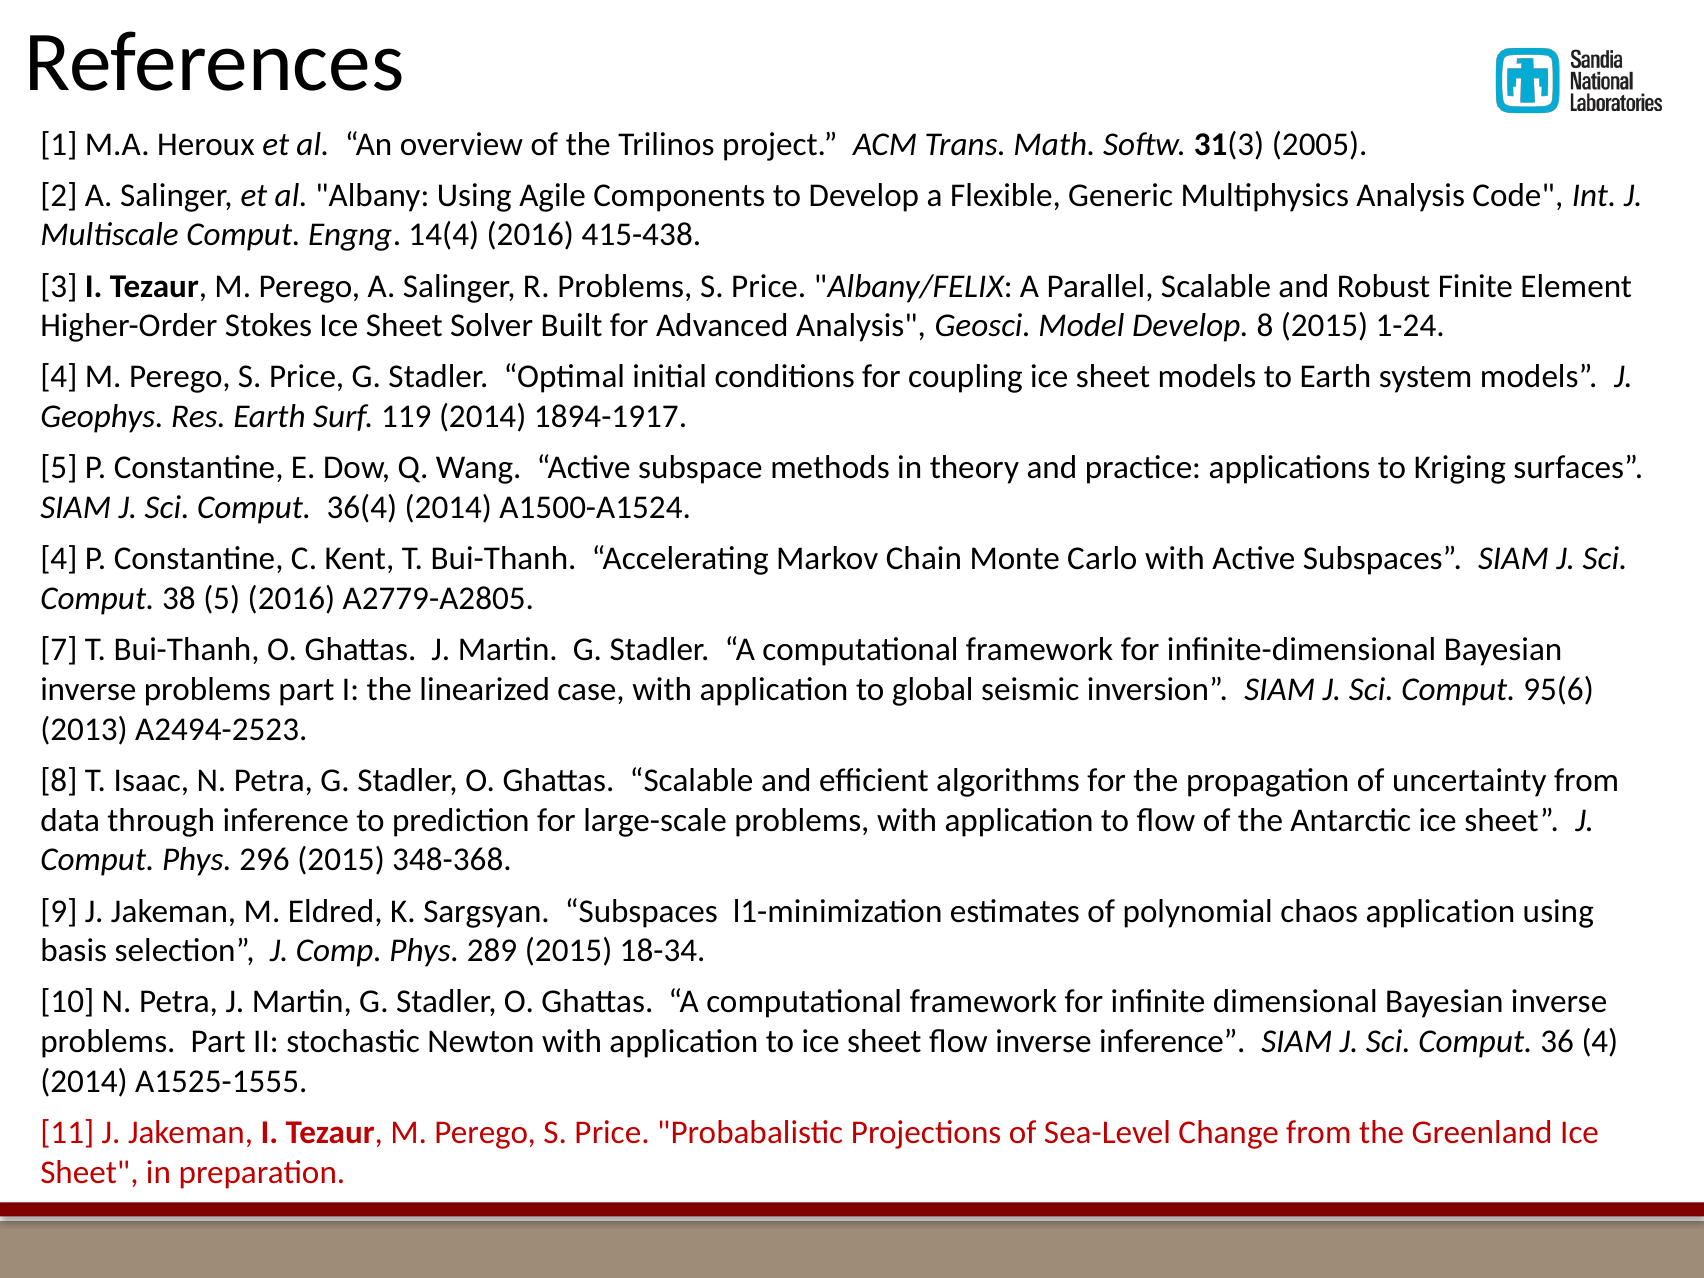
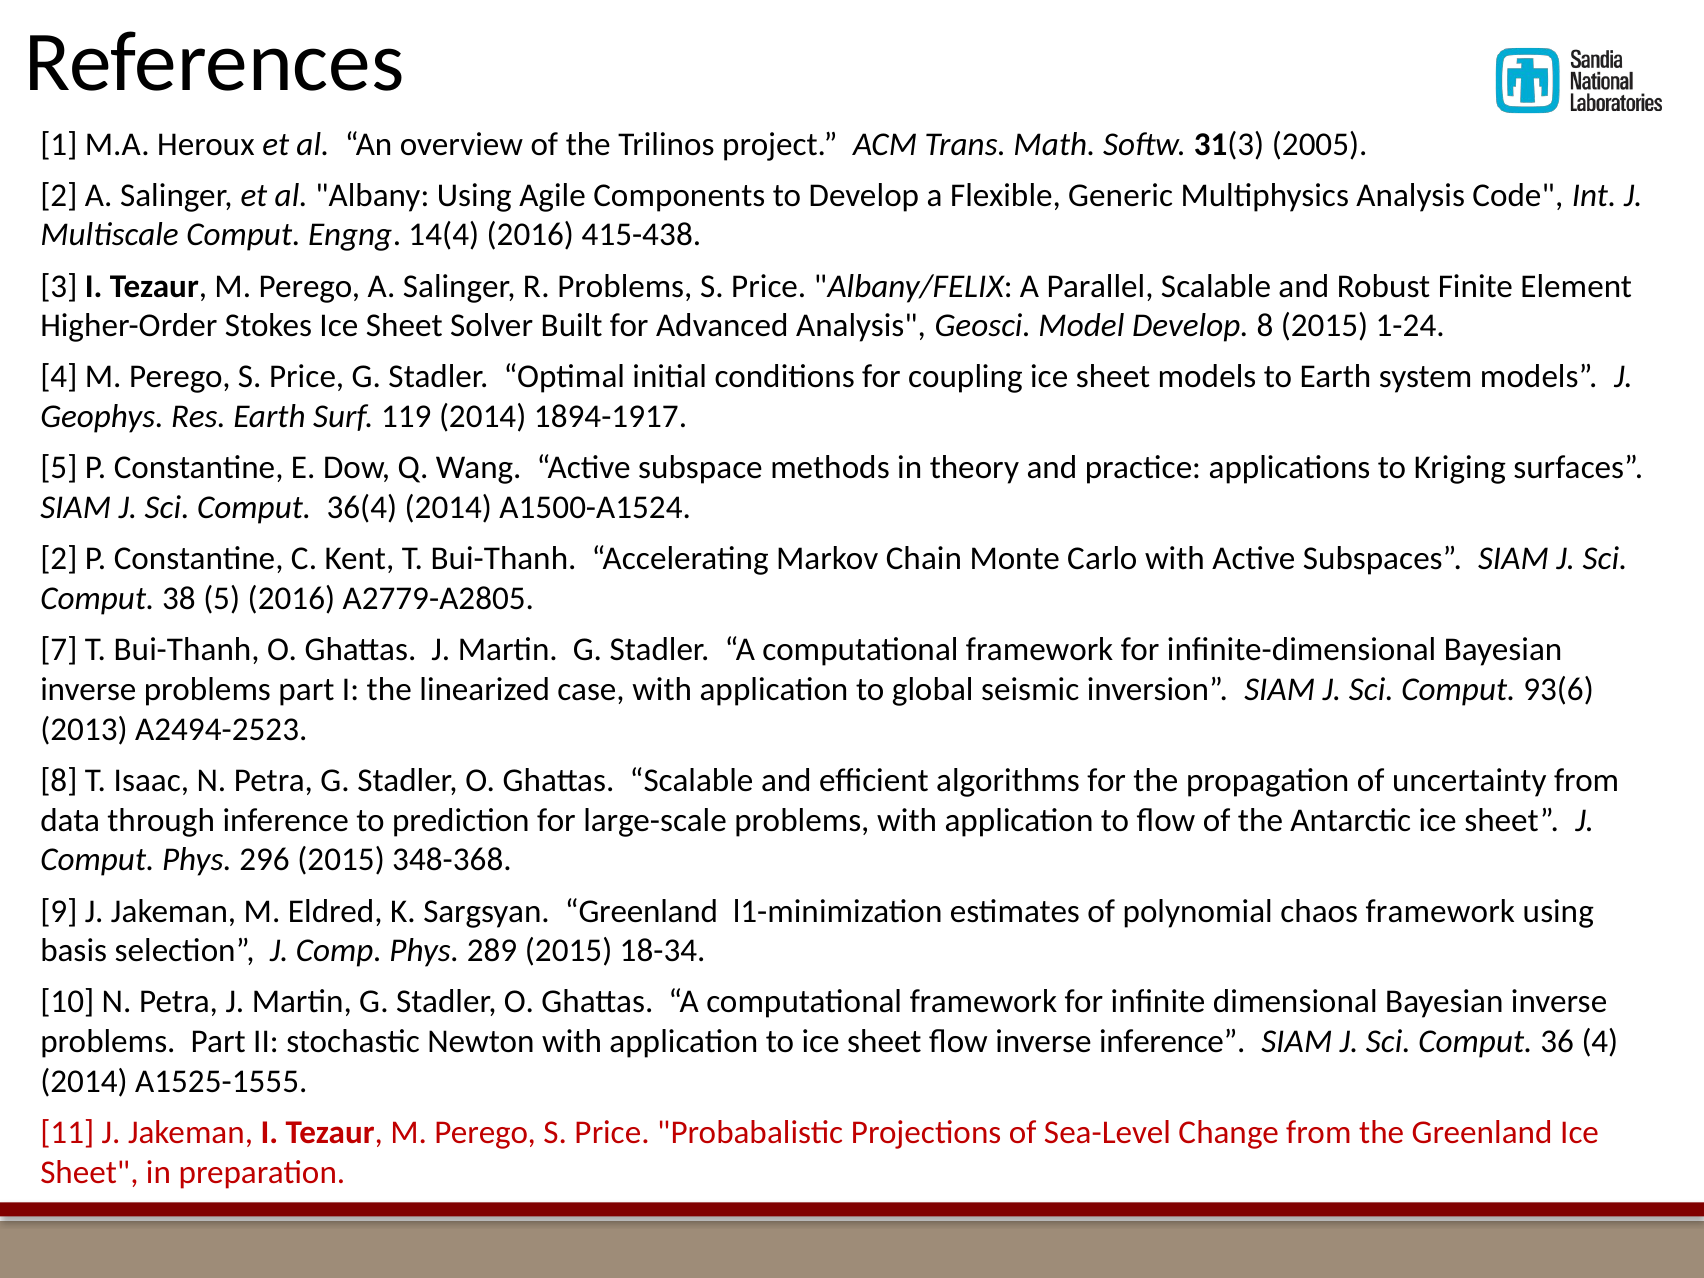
4 at (59, 559): 4 -> 2
95(6: 95(6 -> 93(6
Sargsyan Subspaces: Subspaces -> Greenland
chaos application: application -> framework
